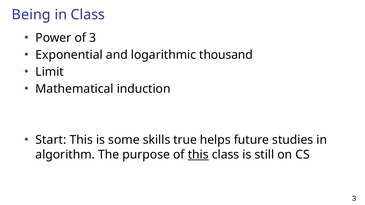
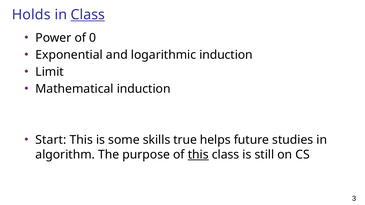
Being: Being -> Holds
Class at (88, 15) underline: none -> present
of 3: 3 -> 0
logarithmic thousand: thousand -> induction
